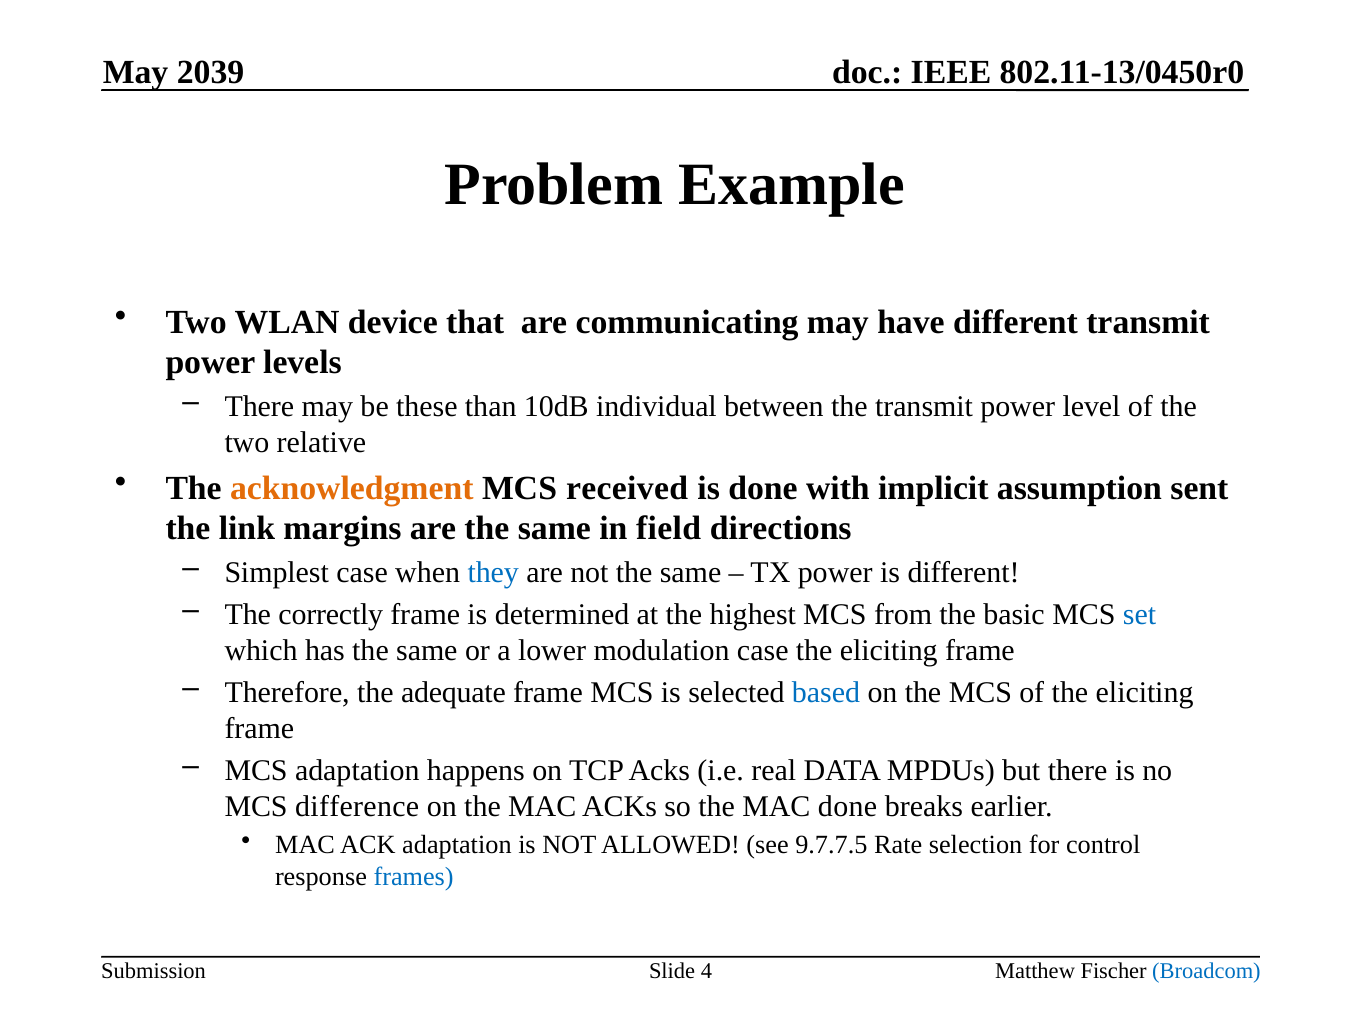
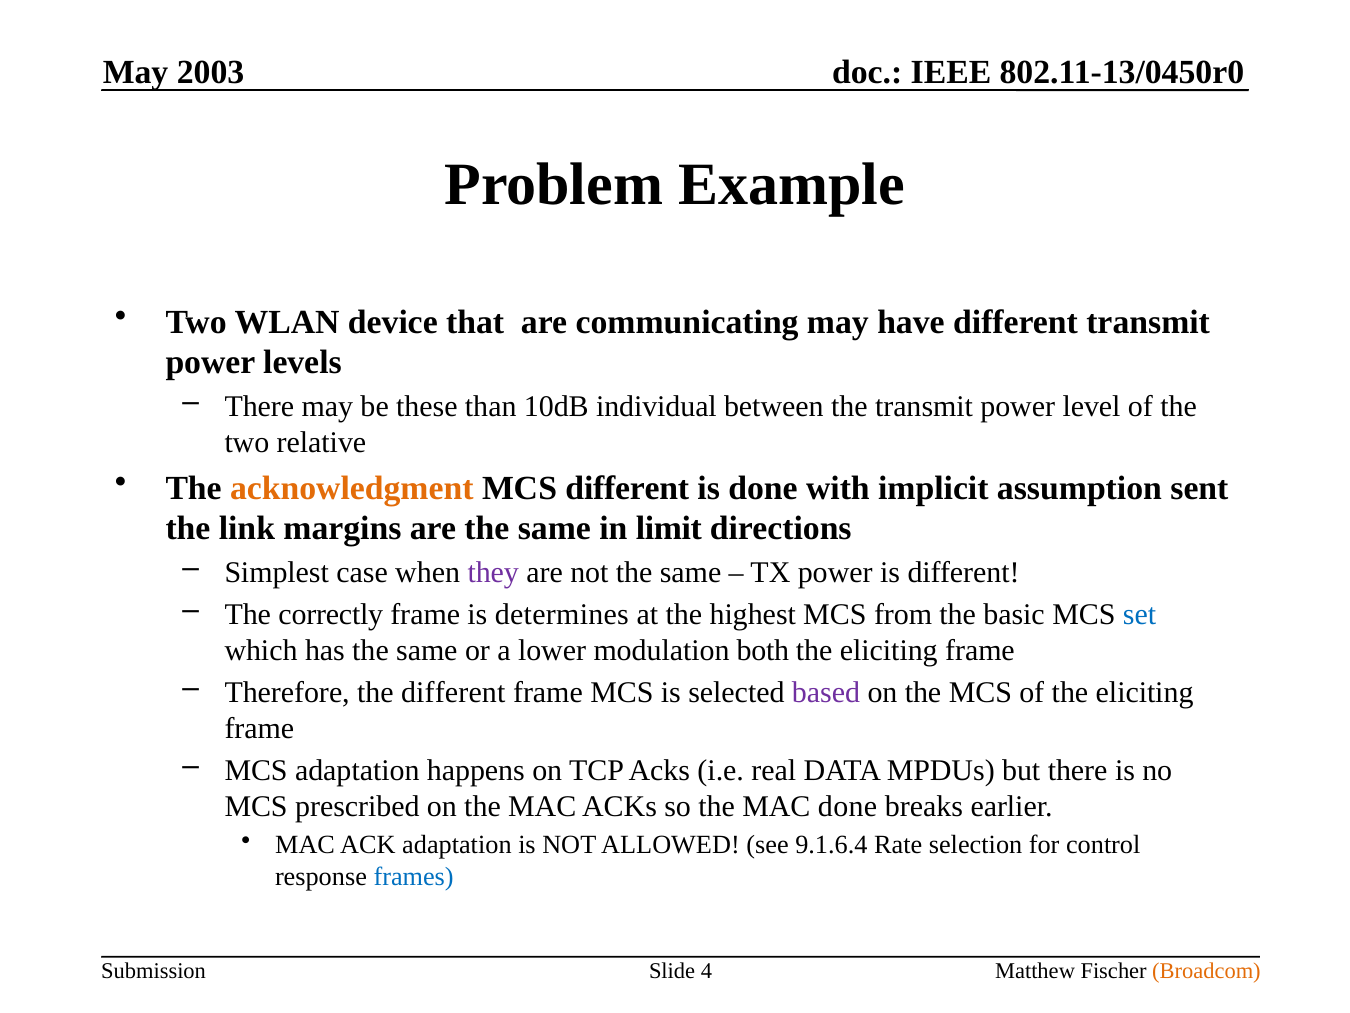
2039: 2039 -> 2003
MCS received: received -> different
field: field -> limit
they colour: blue -> purple
determined: determined -> determines
modulation case: case -> both
the adequate: adequate -> different
based colour: blue -> purple
difference: difference -> prescribed
9.7.7.5: 9.7.7.5 -> 9.1.6.4
Broadcom colour: blue -> orange
